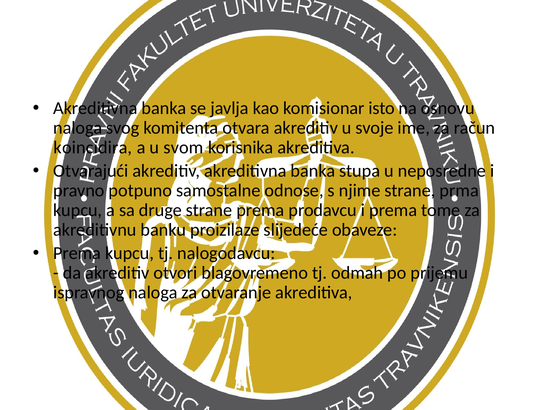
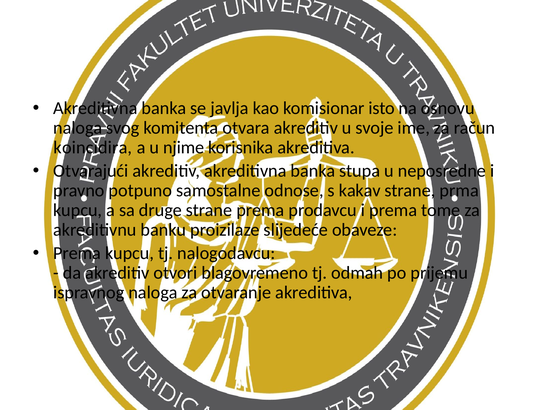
svom: svom -> njime
njime: njime -> kakav
